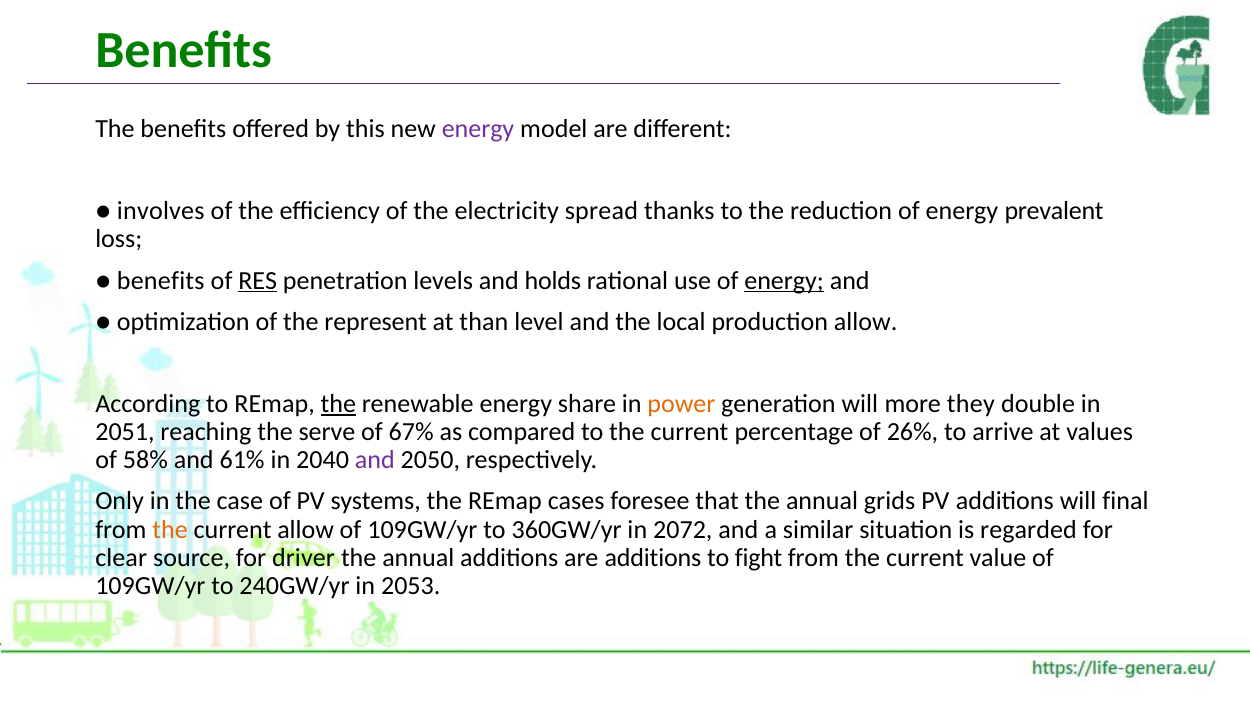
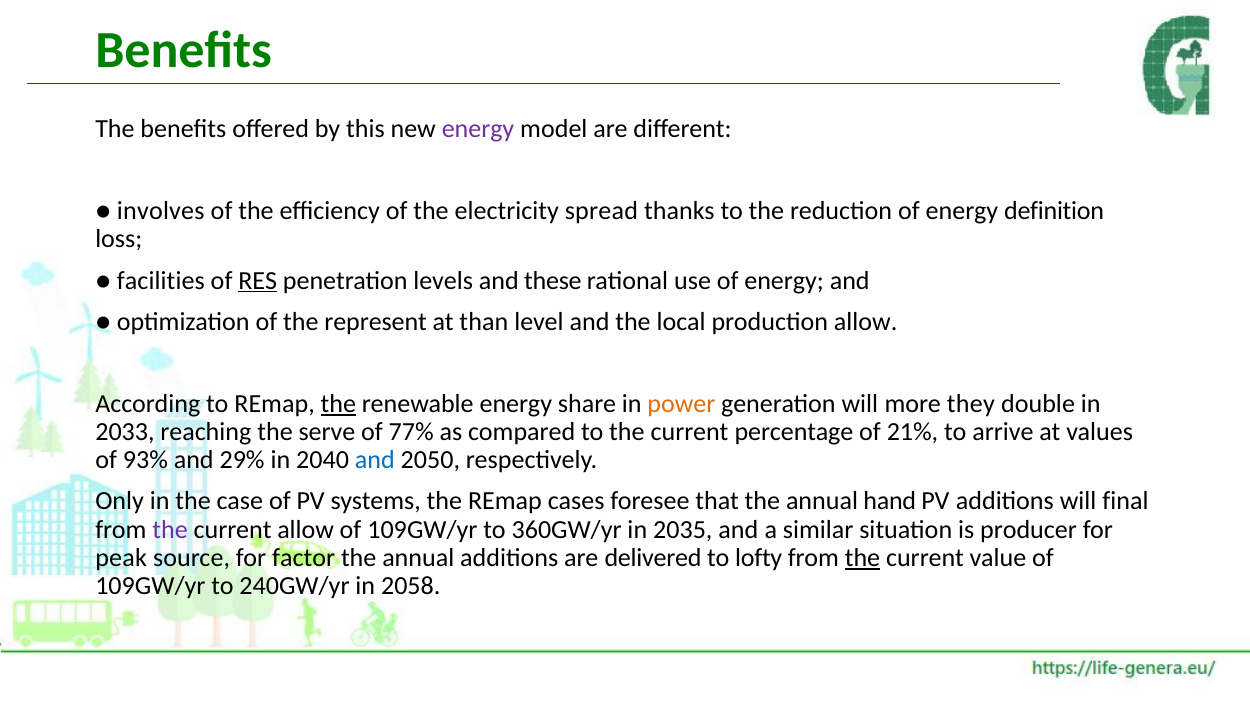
prevalent: prevalent -> definition
benefits at (161, 281): benefits -> facilities
holds: holds -> these
energy at (784, 281) underline: present -> none
2051: 2051 -> 2033
67%: 67% -> 77%
26%: 26% -> 21%
58%: 58% -> 93%
61%: 61% -> 29%
and at (375, 460) colour: purple -> blue
grids: grids -> hand
the at (170, 530) colour: orange -> purple
2072: 2072 -> 2035
regarded: regarded -> producer
clear: clear -> peak
driver: driver -> factor
are additions: additions -> delivered
fight: fight -> lofty
the at (863, 558) underline: none -> present
2053: 2053 -> 2058
